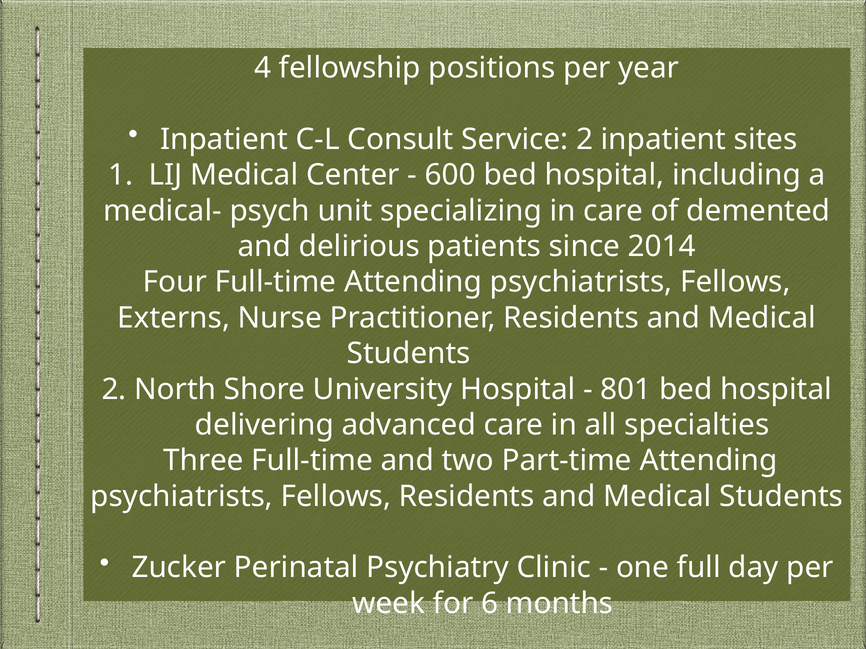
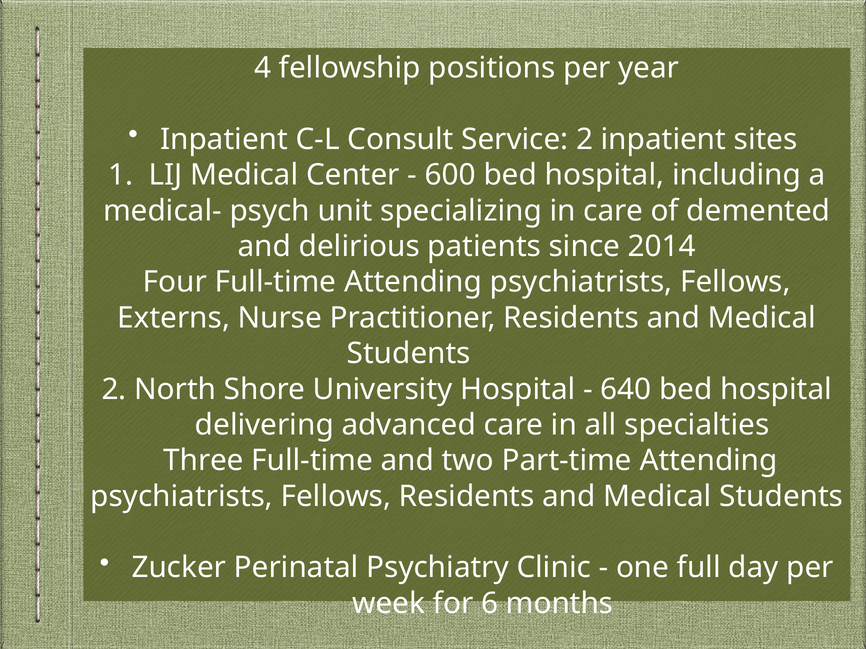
801: 801 -> 640
